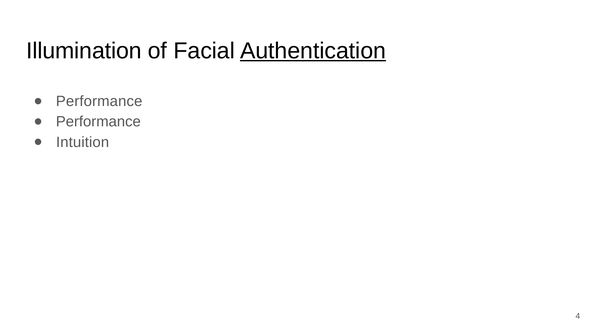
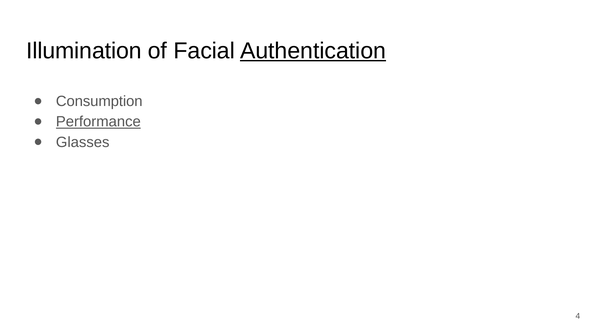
Performance at (99, 101): Performance -> Consumption
Performance at (98, 122) underline: none -> present
Intuition: Intuition -> Glasses
